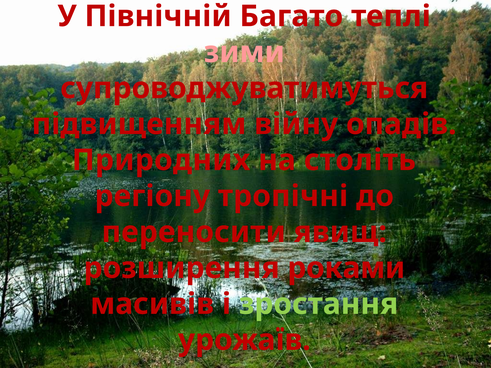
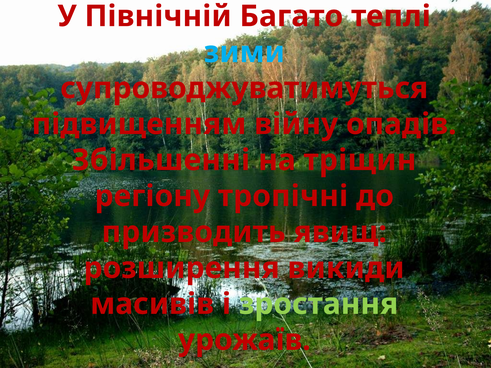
зими colour: pink -> light blue
Природних: Природних -> Збільшенні
століть: століть -> тріщин
переносити: переносити -> призводить
роками: роками -> викиди
